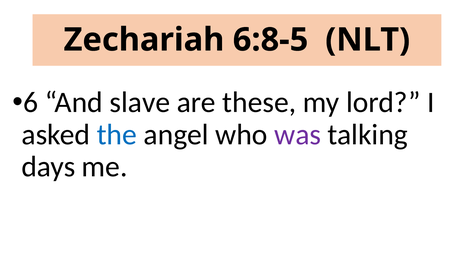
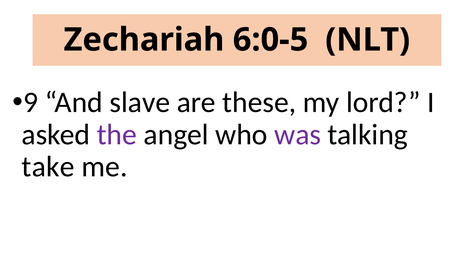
6:8-5: 6:8-5 -> 6:0-5
6: 6 -> 9
the colour: blue -> purple
days: days -> take
